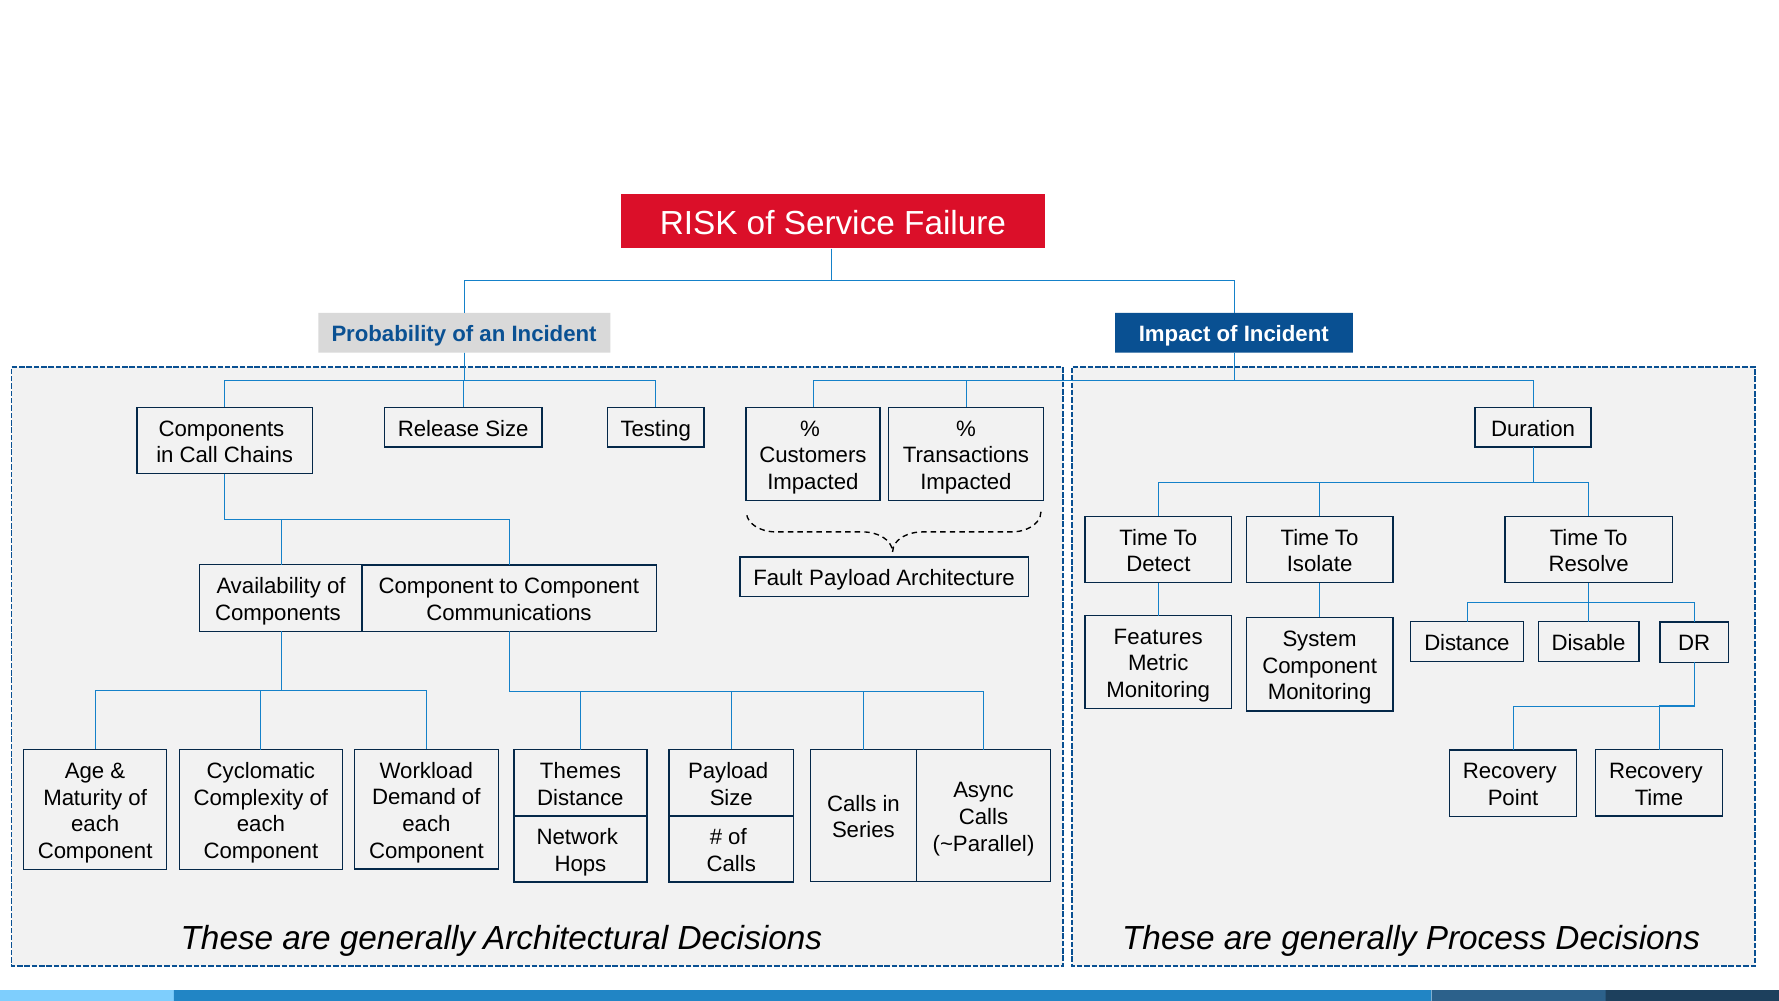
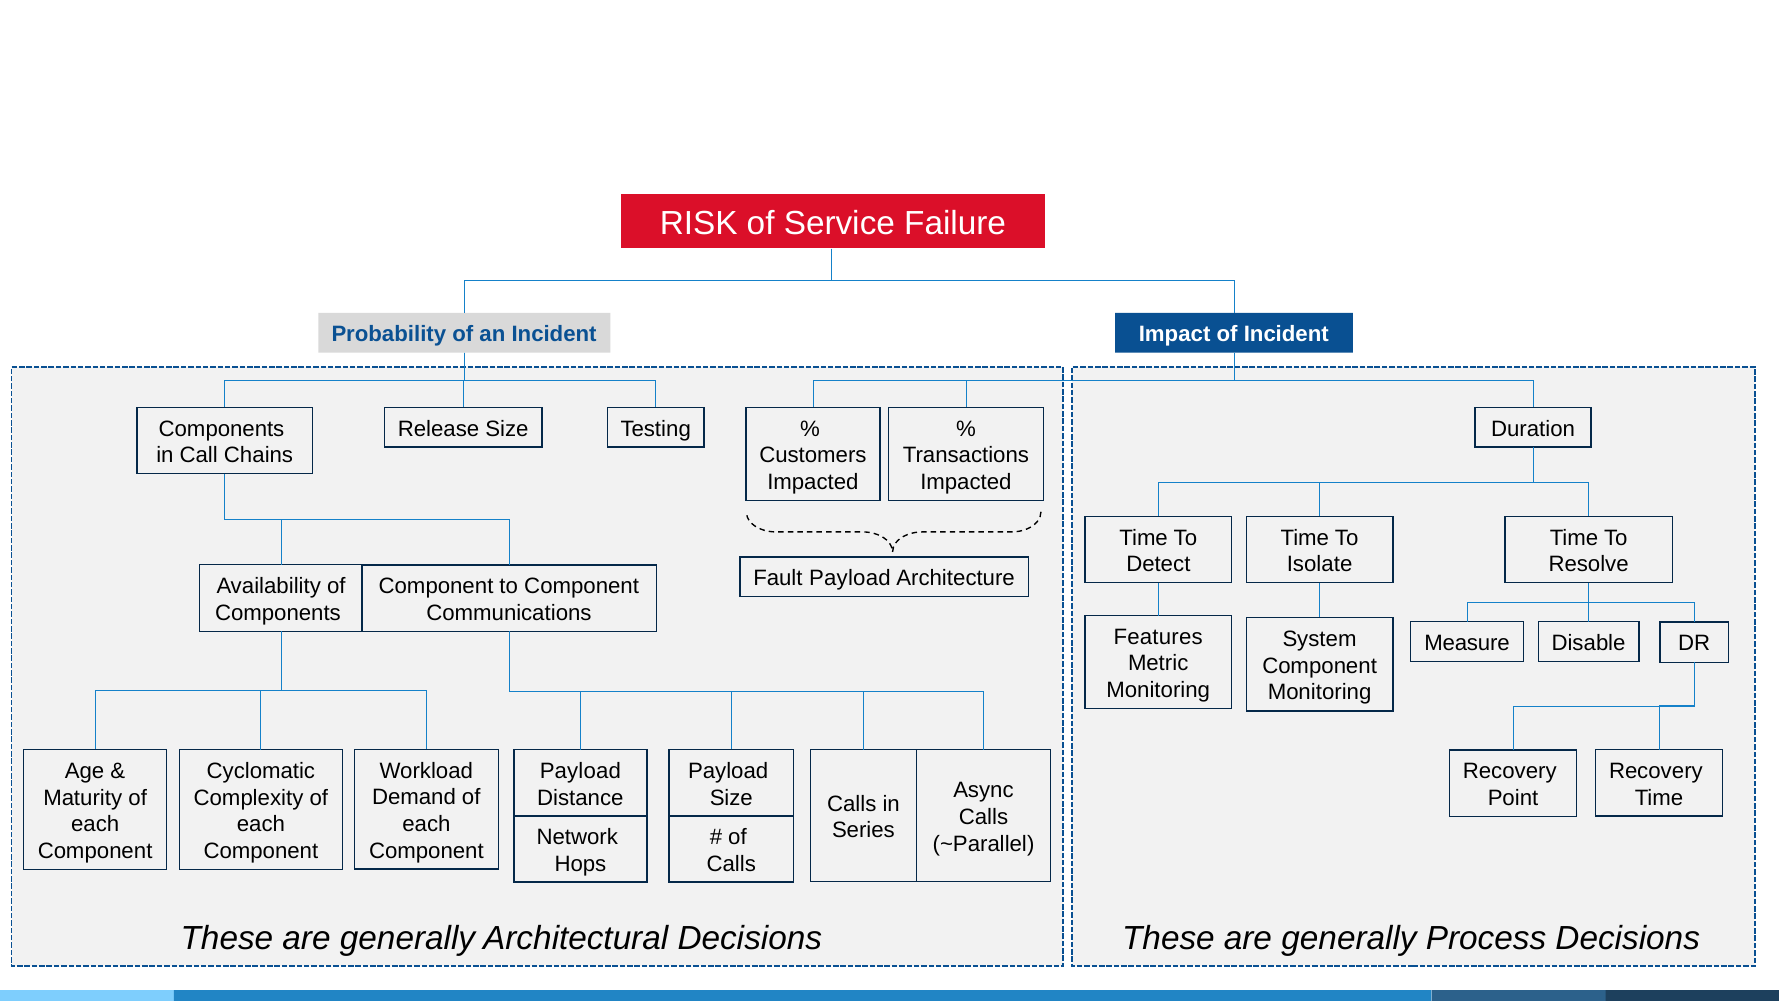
Distance at (1467, 643): Distance -> Measure
Themes at (580, 771): Themes -> Payload
